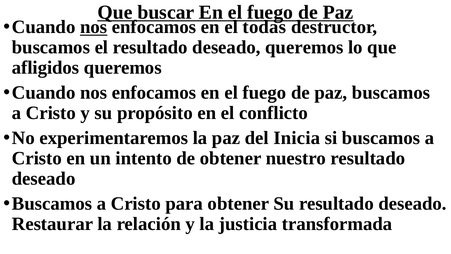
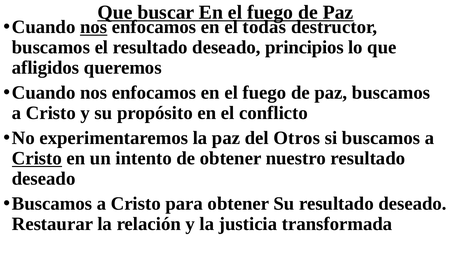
deseado queremos: queremos -> principios
Inicia: Inicia -> Otros
Cristo at (37, 158) underline: none -> present
